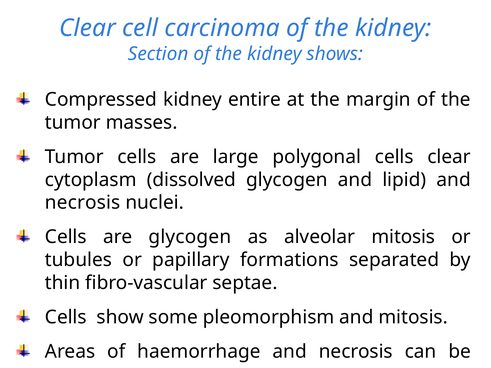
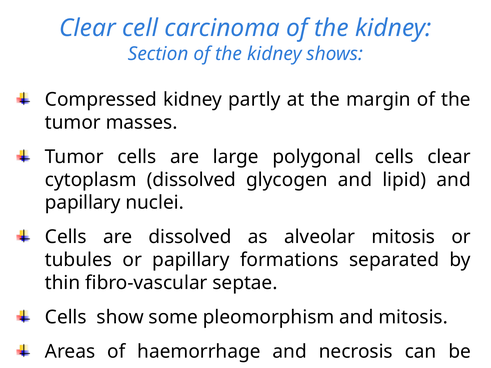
entire: entire -> partly
necrosis at (83, 203): necrosis -> papillary
are glycogen: glycogen -> dissolved
